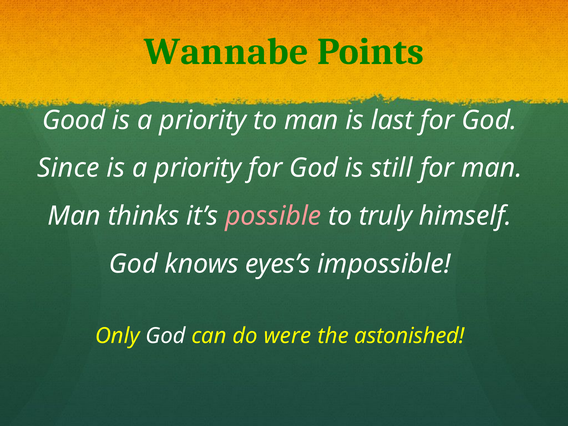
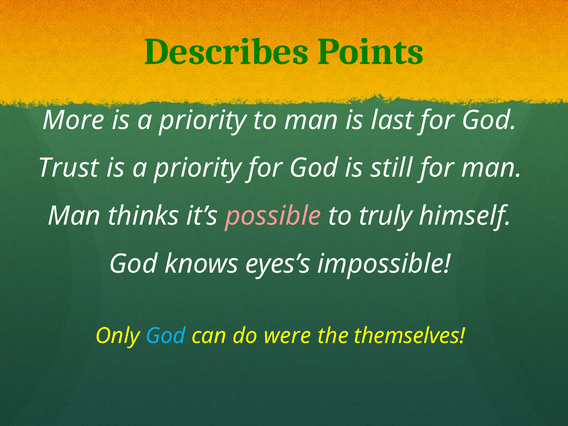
Wannabe: Wannabe -> Describes
Good: Good -> More
Since: Since -> Trust
God at (166, 336) colour: white -> light blue
astonished: astonished -> themselves
